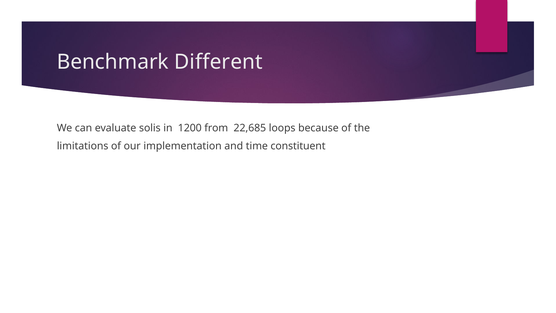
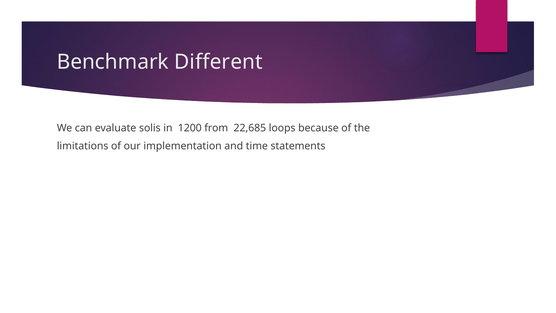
constituent: constituent -> statements
